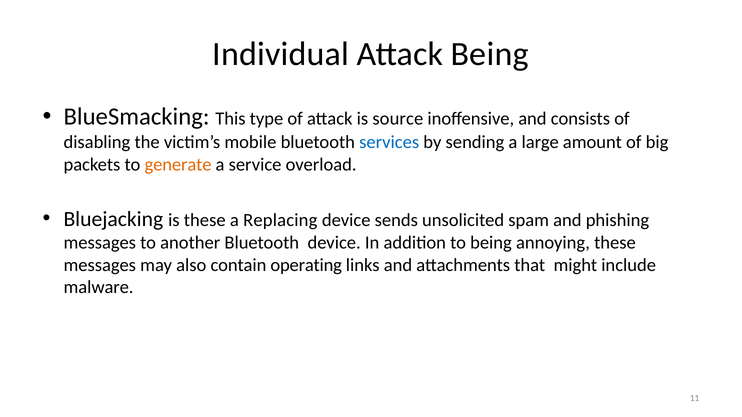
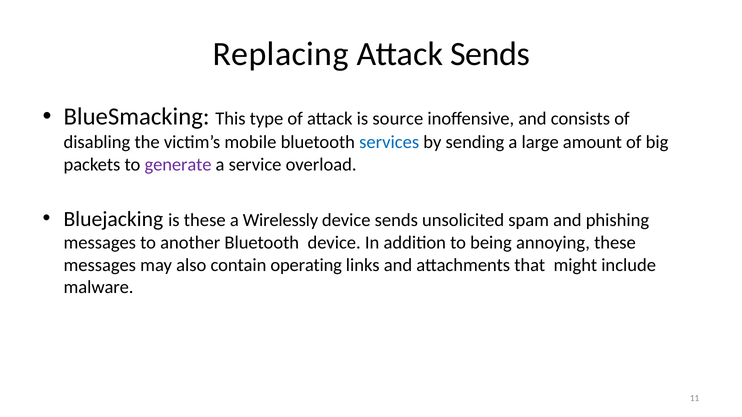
Individual: Individual -> Replacing
Attack Being: Being -> Sends
generate colour: orange -> purple
Replacing: Replacing -> Wirelessly
